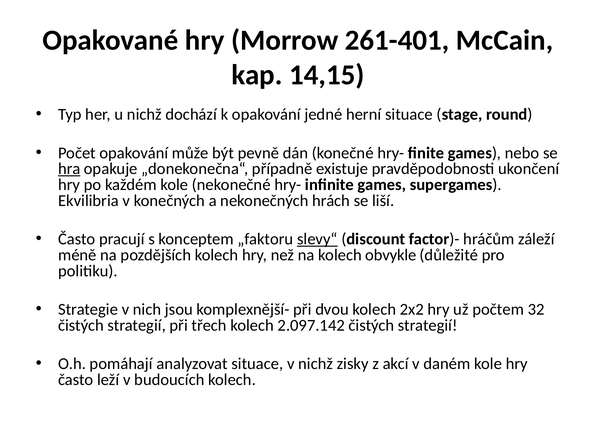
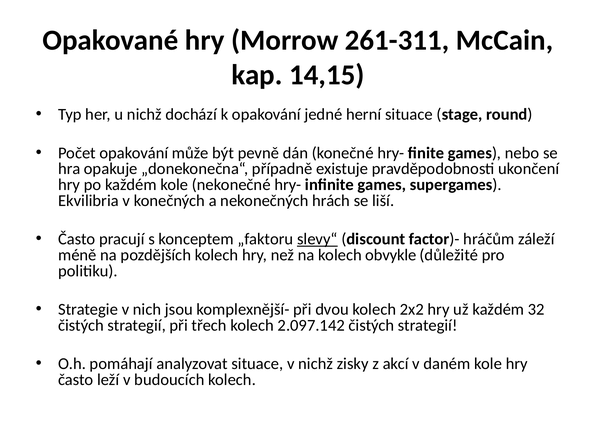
261-401: 261-401 -> 261-311
hra underline: present -> none
už počtem: počtem -> každém
